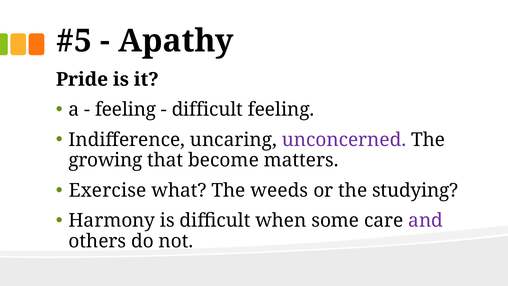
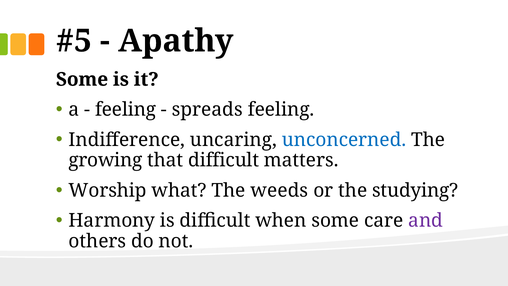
Pride at (82, 79): Pride -> Some
difficult at (207, 110): difficult -> spreads
unconcerned colour: purple -> blue
that become: become -> difficult
Exercise: Exercise -> Worship
